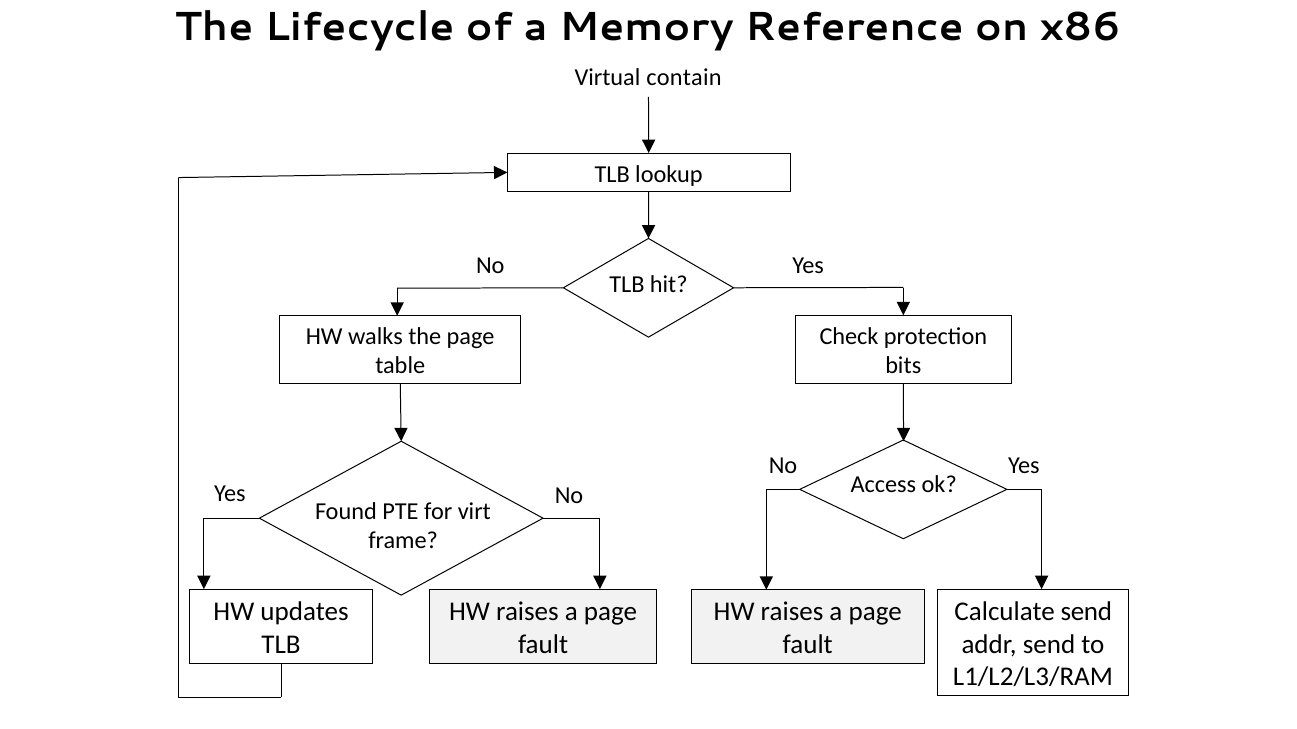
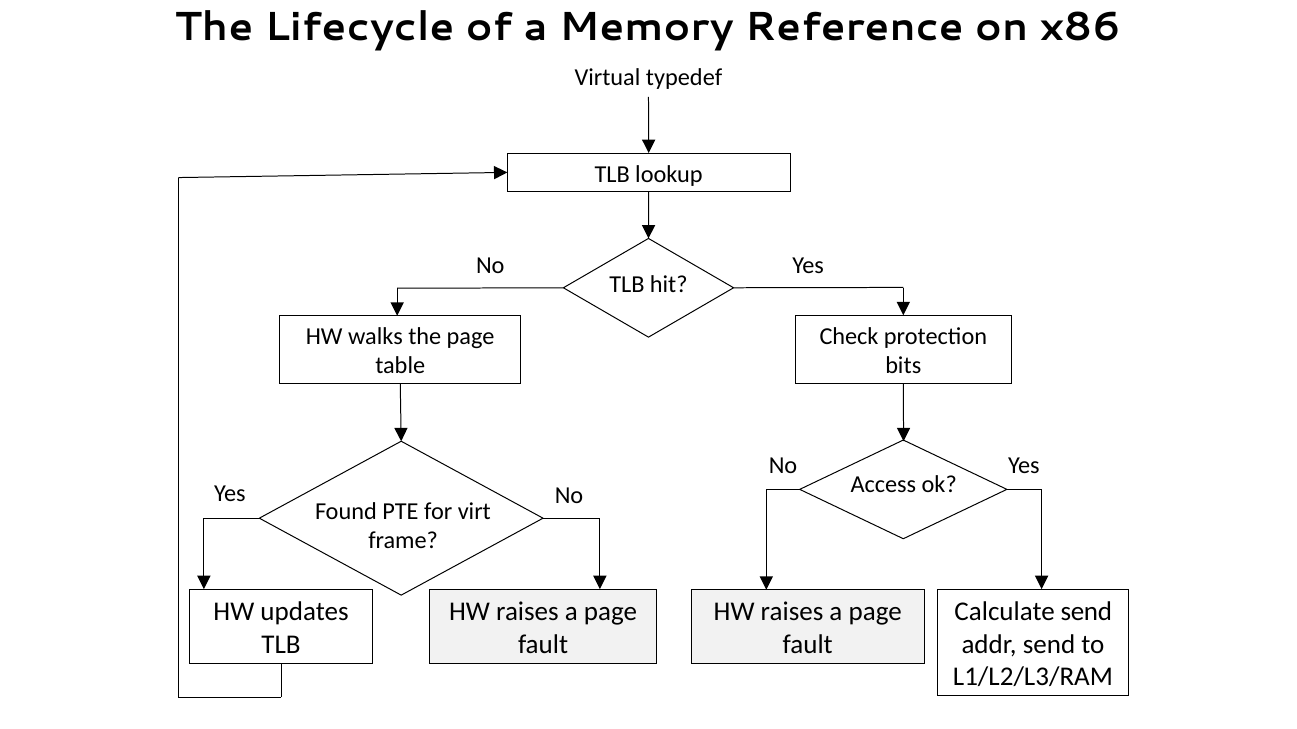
contain: contain -> typedef
